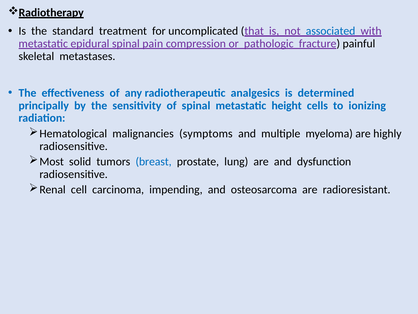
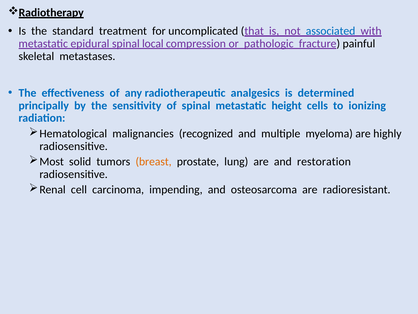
pain: pain -> local
symptoms: symptoms -> recognized
breast colour: blue -> orange
dysfunction: dysfunction -> restoration
